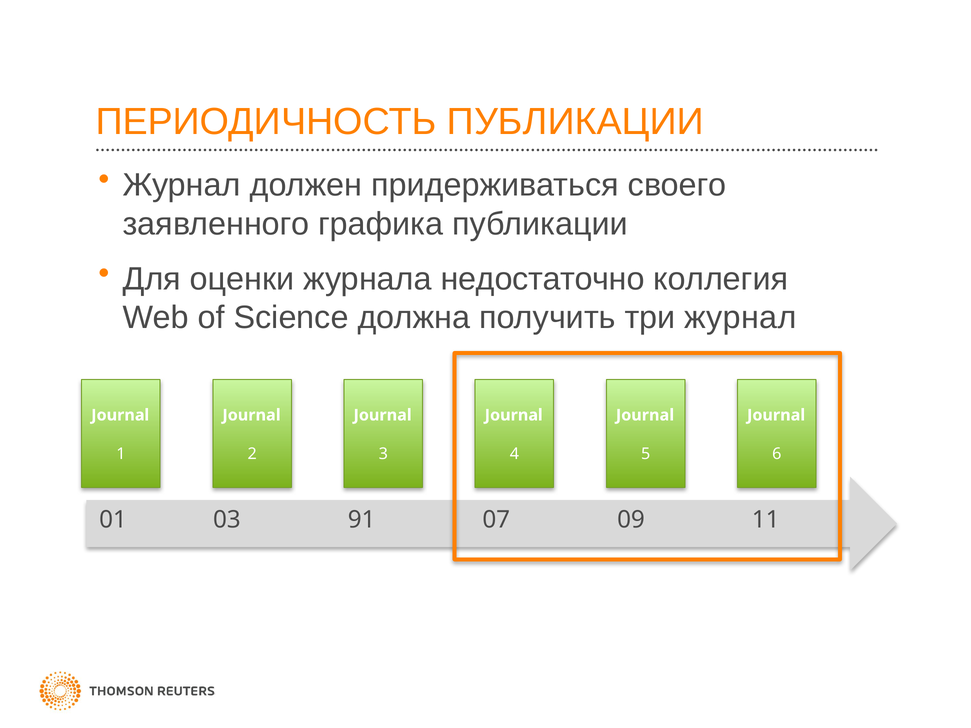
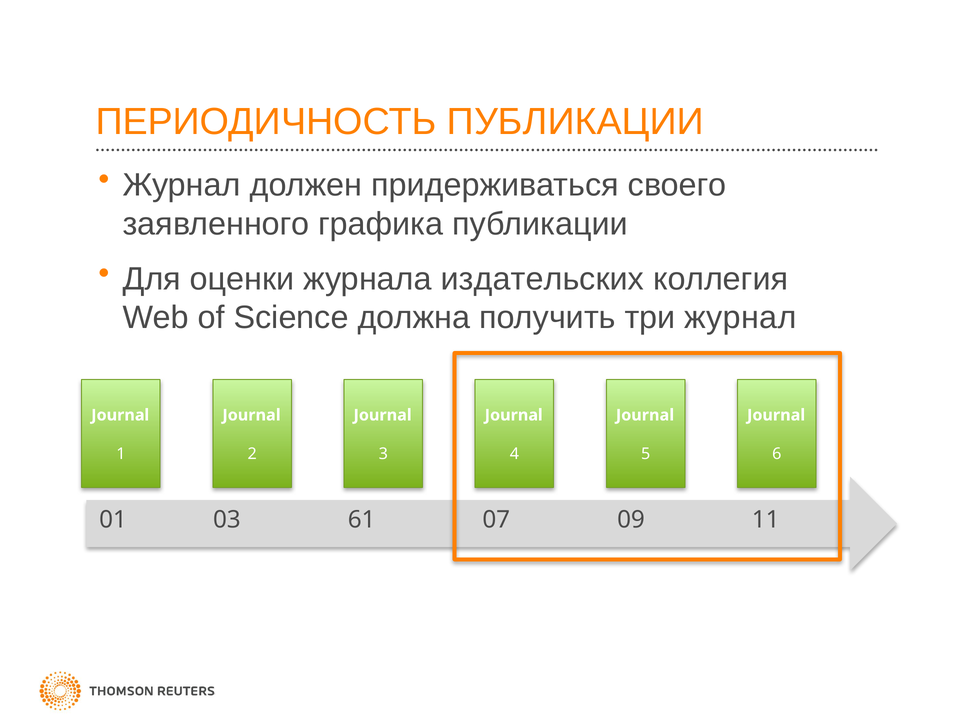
недостаточно: недостаточно -> издательских
91: 91 -> 61
